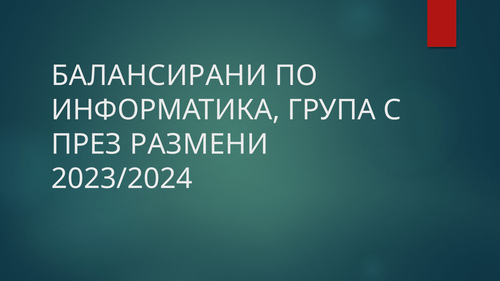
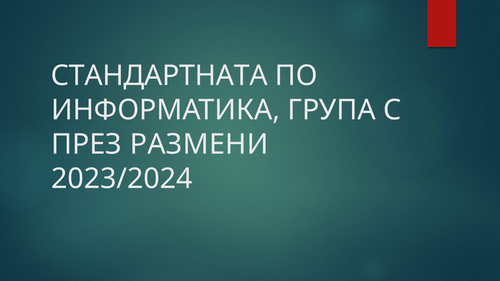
БАЛАНСИРАНИ: БАЛАНСИРАНИ -> СТАНДАРТНАТА
